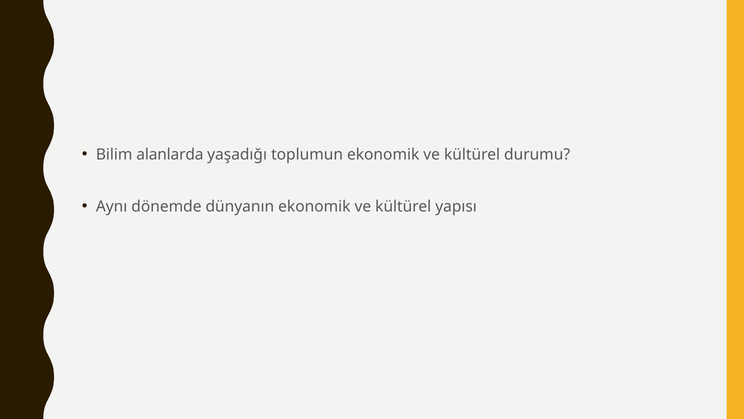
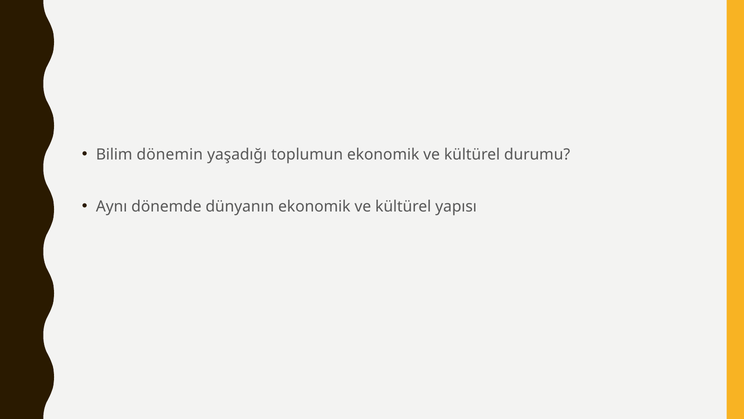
alanlarda: alanlarda -> dönemin
